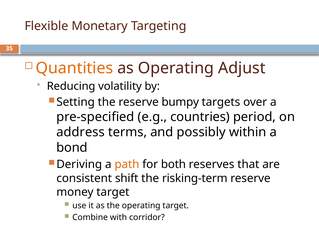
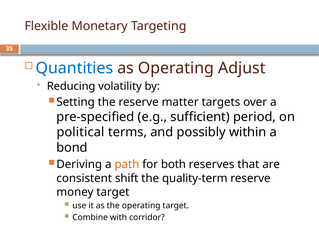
Quantities colour: orange -> blue
bumpy: bumpy -> matter
countries: countries -> sufficient
address: address -> political
risking-term: risking-term -> quality-term
